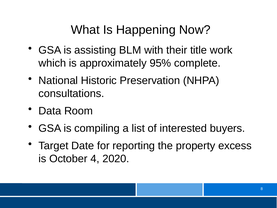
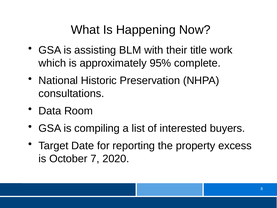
4: 4 -> 7
